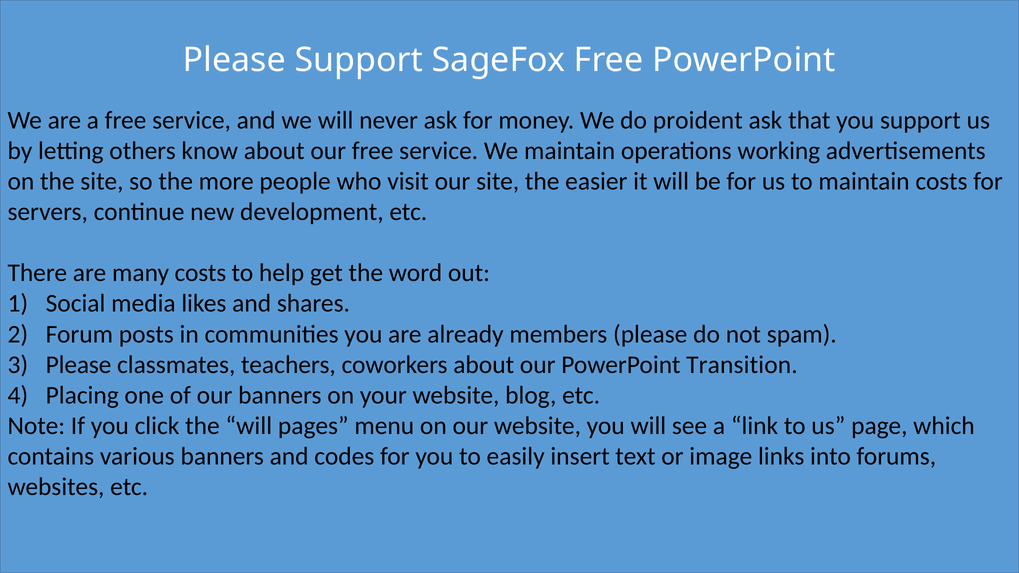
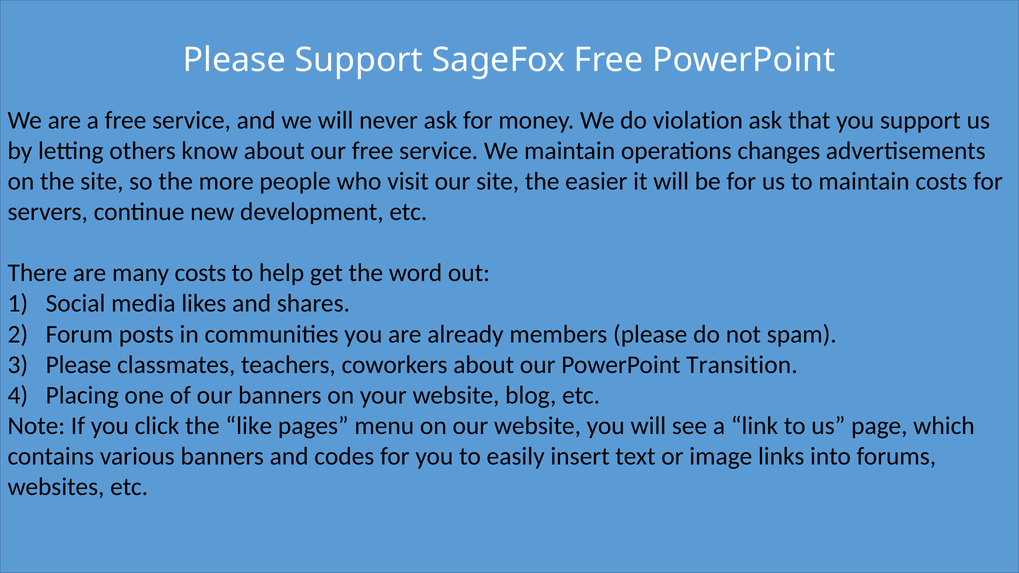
proident: proident -> violation
working: working -> changes
the will: will -> like
